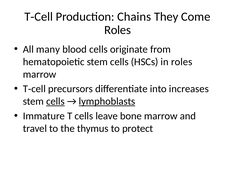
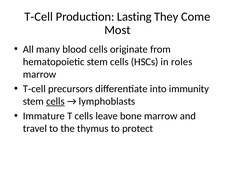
Chains: Chains -> Lasting
Roles at (118, 30): Roles -> Most
increases: increases -> immunity
lymphoblasts underline: present -> none
